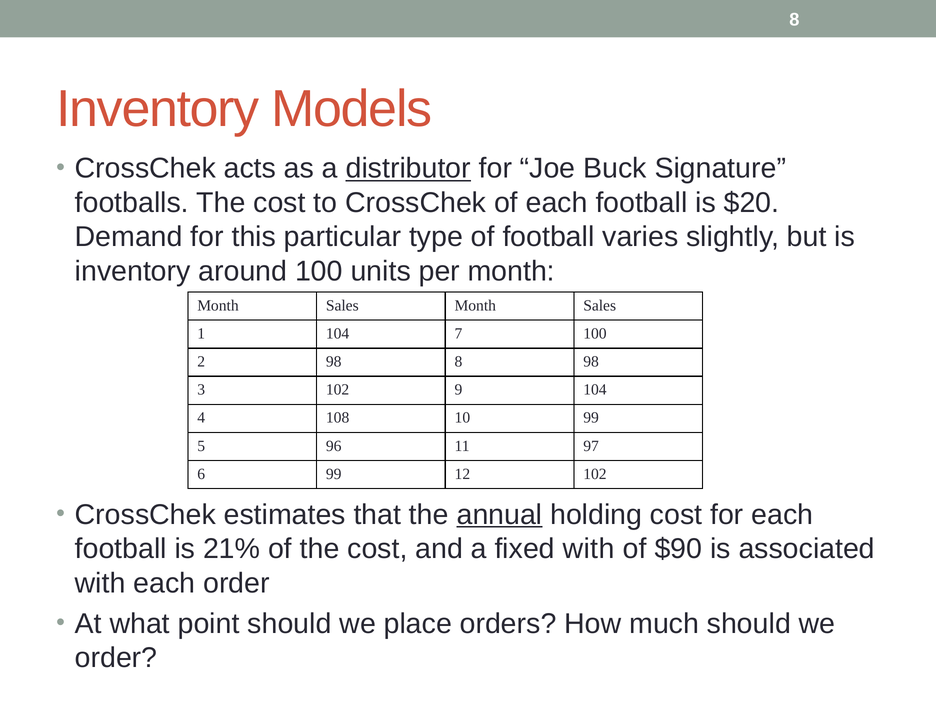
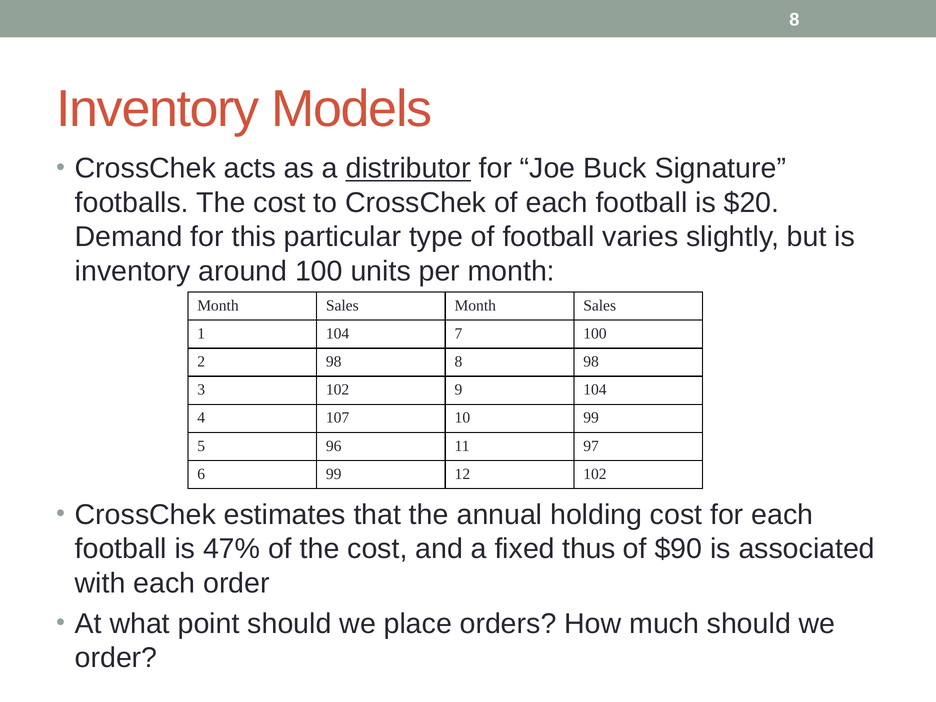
108: 108 -> 107
annual underline: present -> none
21%: 21% -> 47%
fixed with: with -> thus
